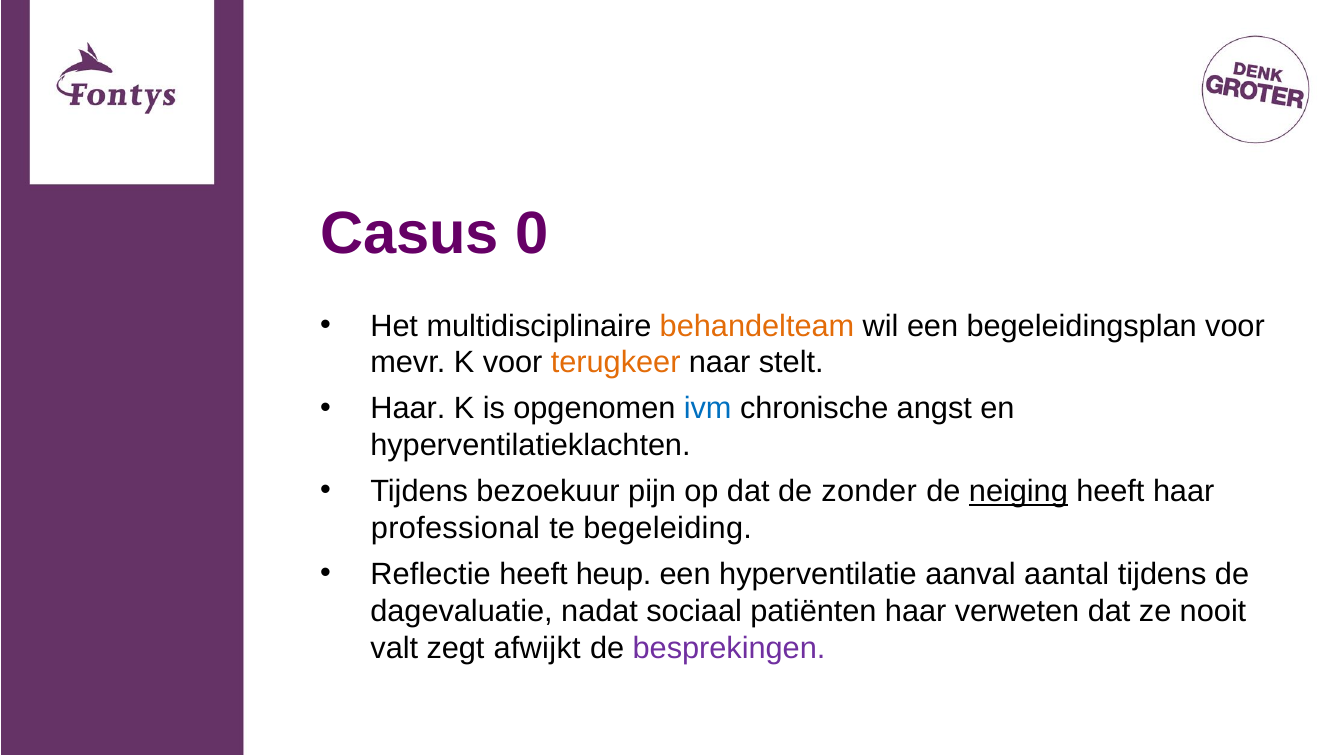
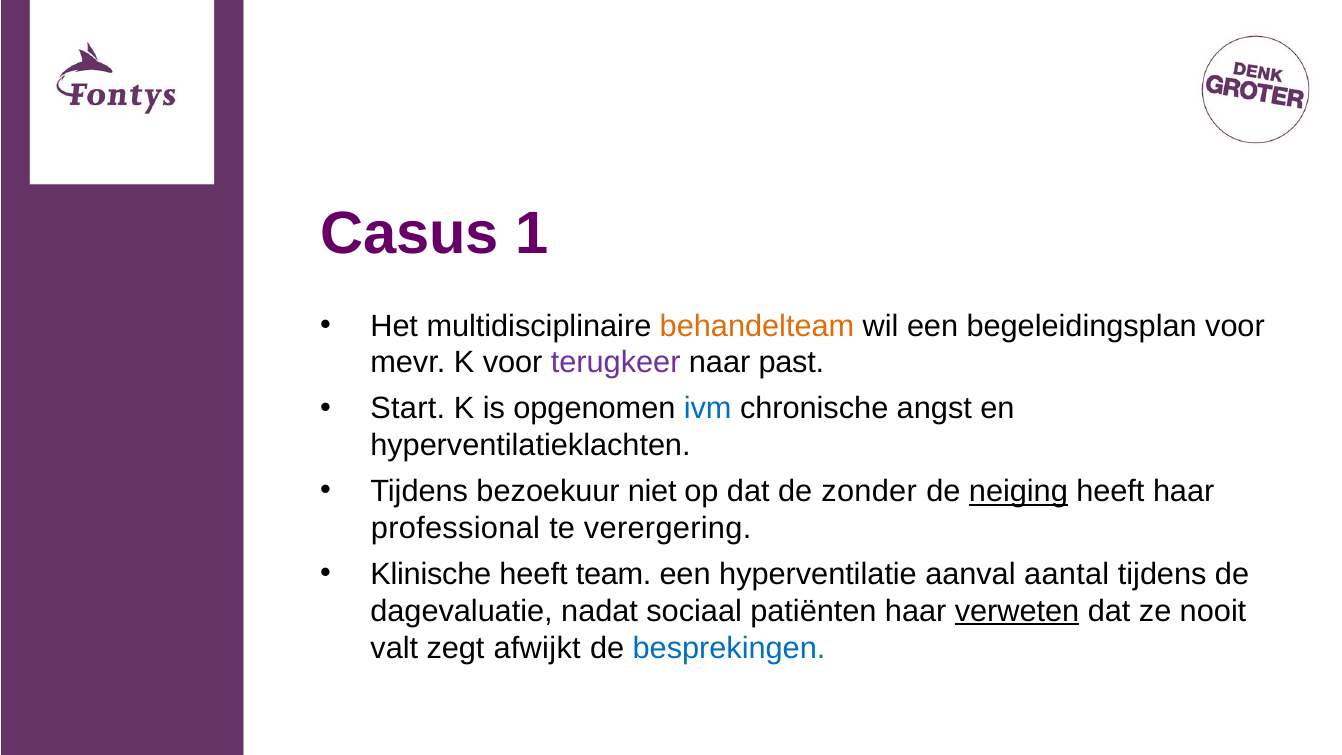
0: 0 -> 1
terugkeer colour: orange -> purple
stelt: stelt -> past
Haar at (408, 409): Haar -> Start
pijn: pijn -> niet
begeleiding: begeleiding -> verergering
Reflectie: Reflectie -> Klinische
heup: heup -> team
verweten underline: none -> present
besprekingen colour: purple -> blue
